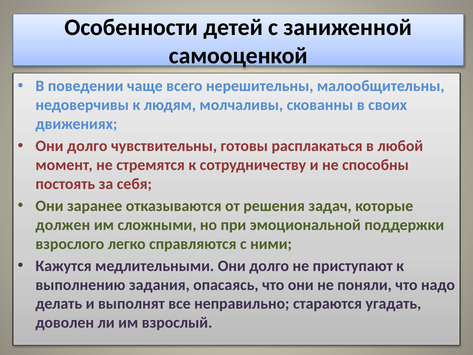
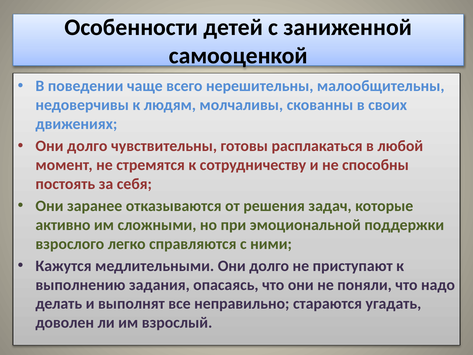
должен: должен -> активно
